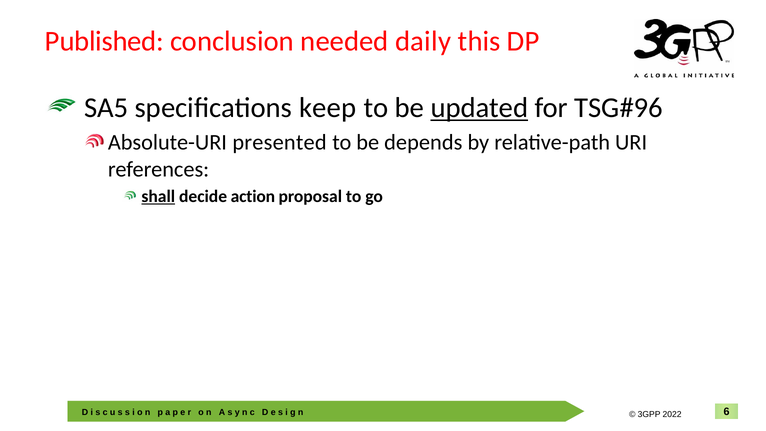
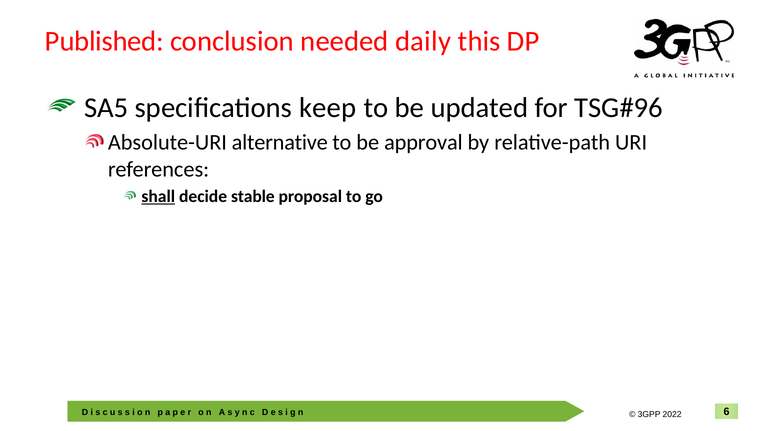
updated underline: present -> none
presented: presented -> alternative
depends: depends -> approval
action: action -> stable
